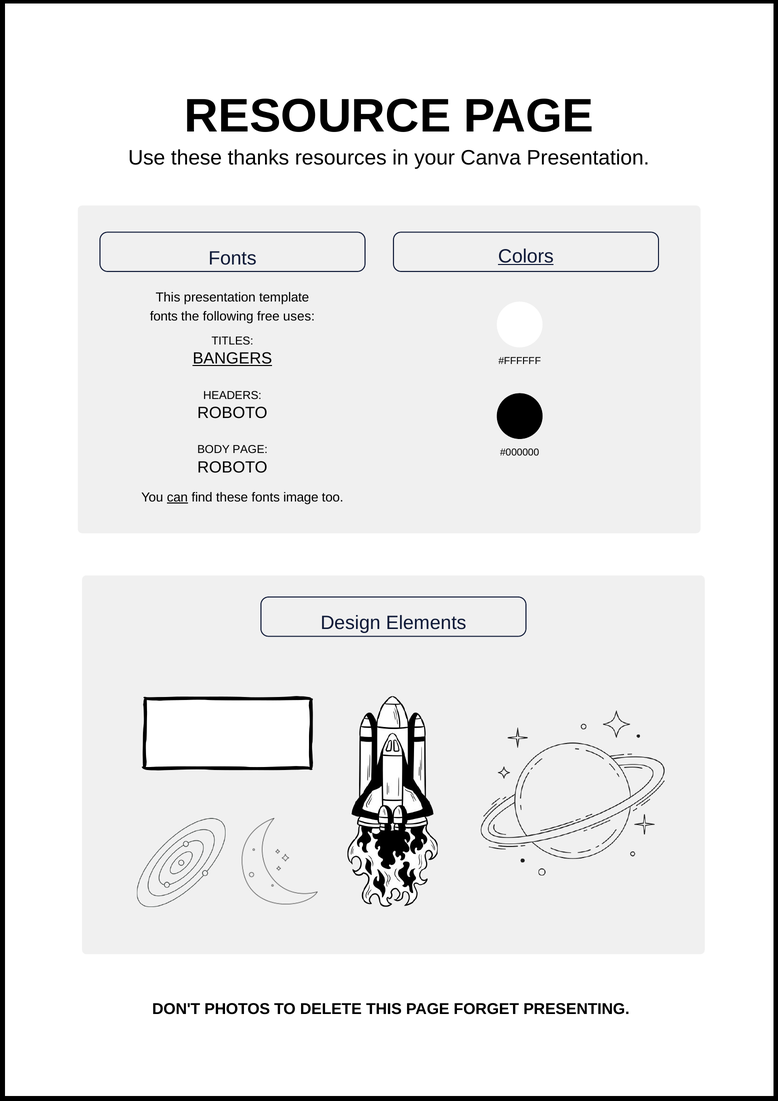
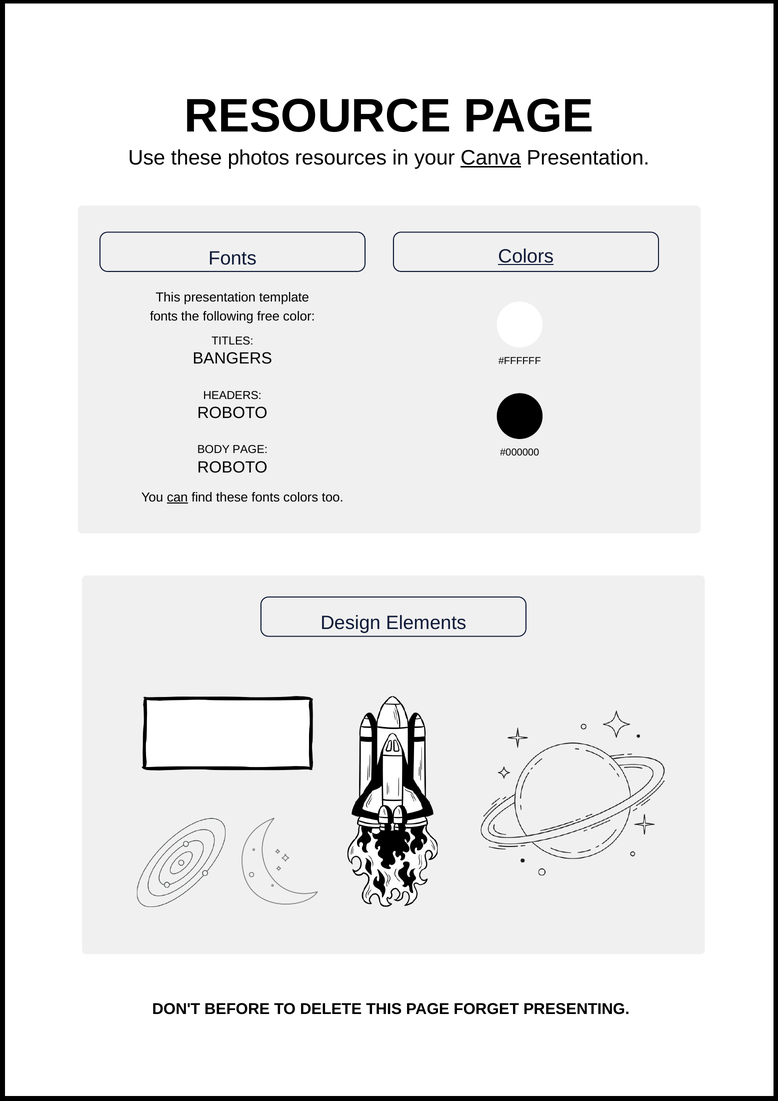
thanks: thanks -> photos
Canva underline: none -> present
uses: uses -> color
BANGERS underline: present -> none
these fonts image: image -> colors
PHOTOS: PHOTOS -> BEFORE
